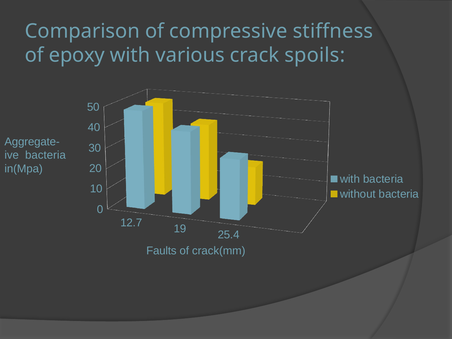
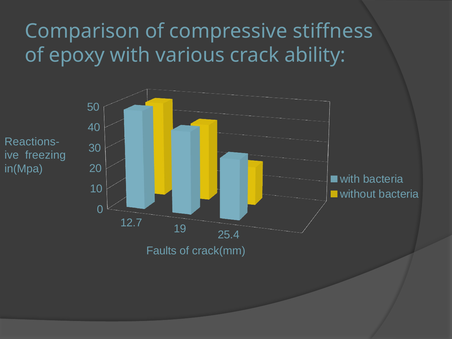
spoils: spoils -> ability
Aggregate-: Aggregate- -> Reactions-
ive bacteria: bacteria -> freezing
